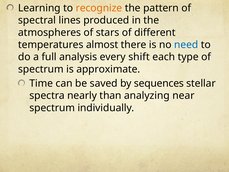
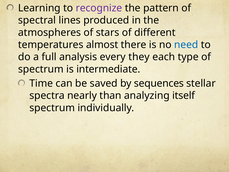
recognize colour: orange -> purple
shift: shift -> they
approximate: approximate -> intermediate
near: near -> itself
